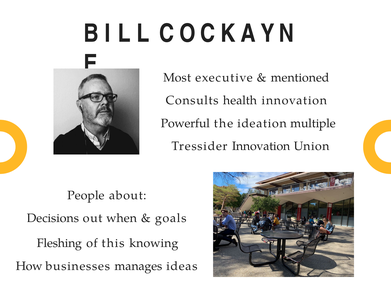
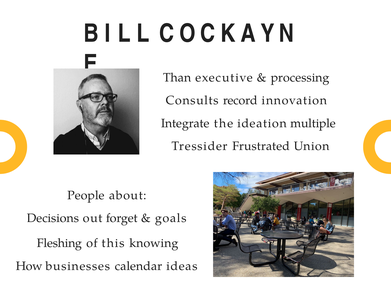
Most: Most -> Than
mentioned: mentioned -> processing
health: health -> record
Powerful: Powerful -> Integrate
Tressider Innovation: Innovation -> Frustrated
when: when -> forget
manages: manages -> calendar
